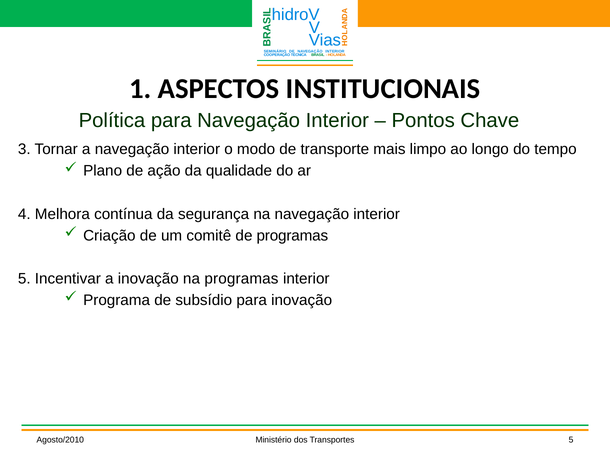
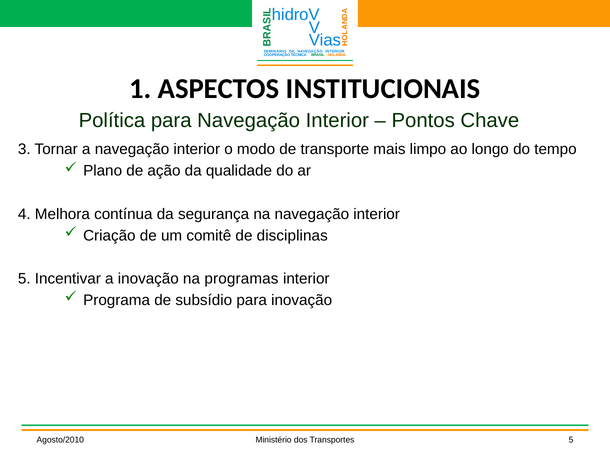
de programas: programas -> disciplinas
